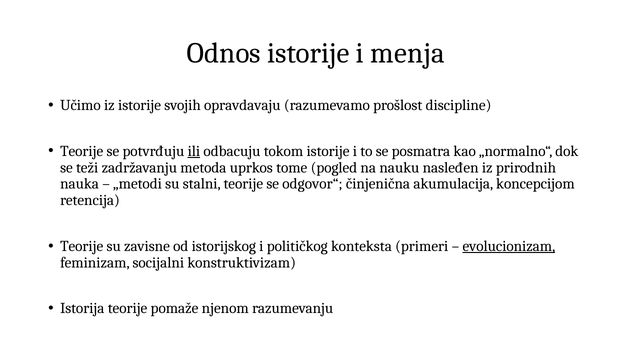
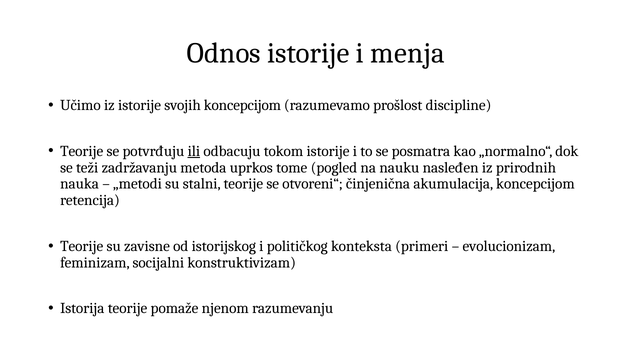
svojih opravdavaju: opravdavaju -> koncepcijom
odgovor“: odgovor“ -> otvoreni“
evolucionizam underline: present -> none
